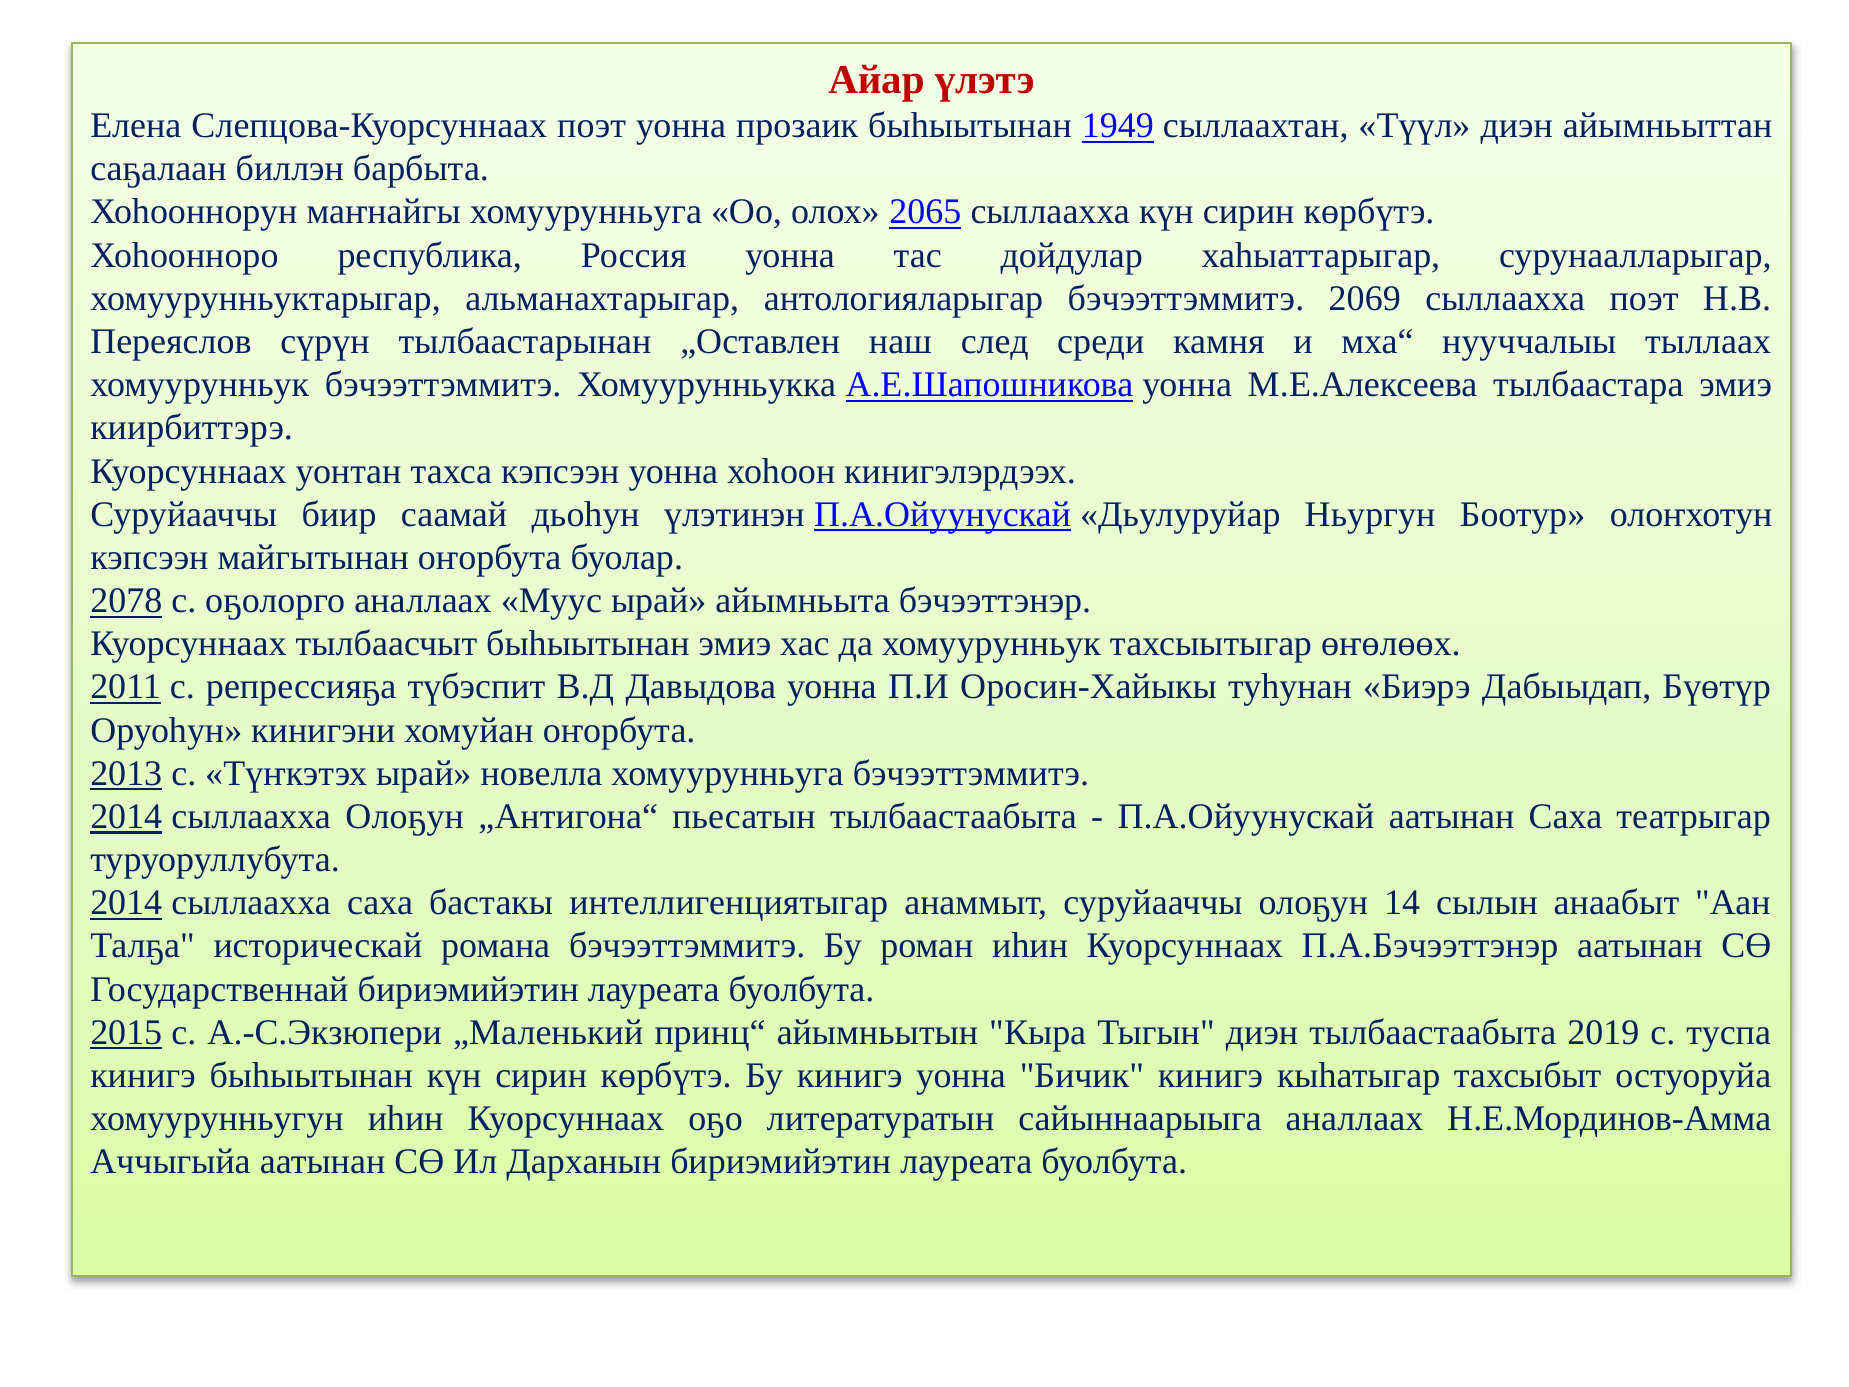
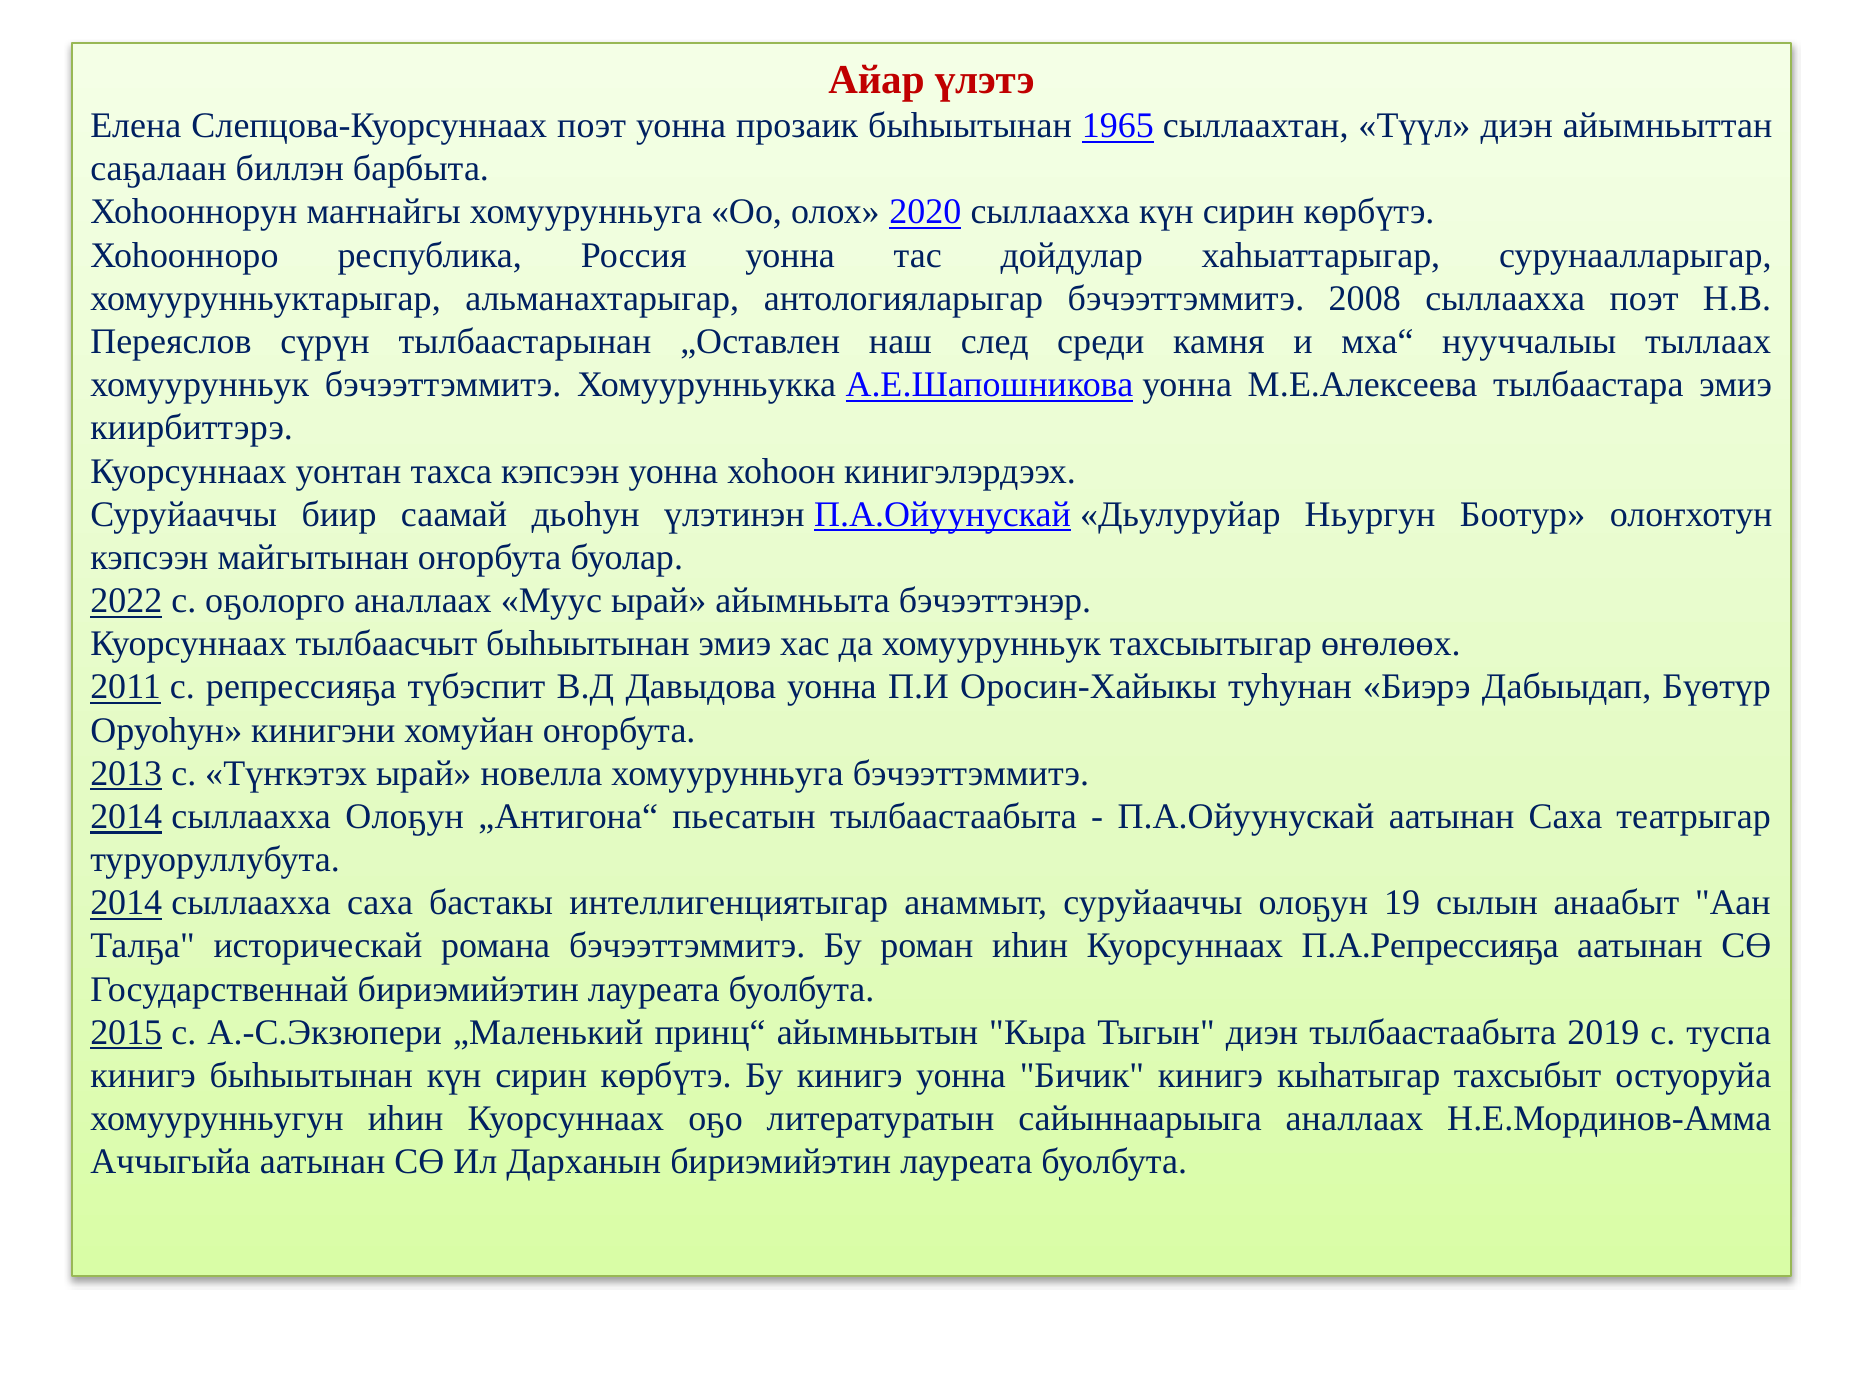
1949: 1949 -> 1965
2065: 2065 -> 2020
2069: 2069 -> 2008
2078: 2078 -> 2022
14: 14 -> 19
П.А.Бэчээттэнэр: П.А.Бэчээттэнэр -> П.А.Репрессияҕа
